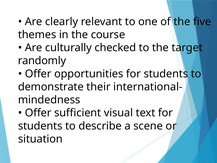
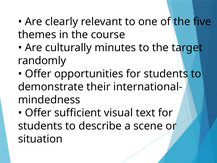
checked: checked -> minutes
